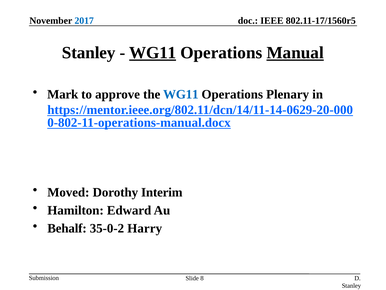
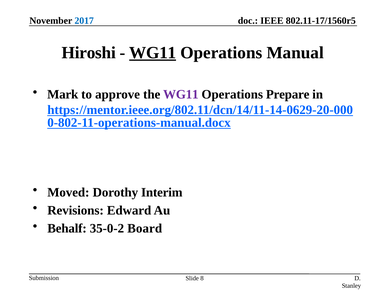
Stanley at (89, 53): Stanley -> Hiroshi
Manual underline: present -> none
WG11 at (181, 94) colour: blue -> purple
Plenary: Plenary -> Prepare
Hamilton: Hamilton -> Revisions
Harry: Harry -> Board
